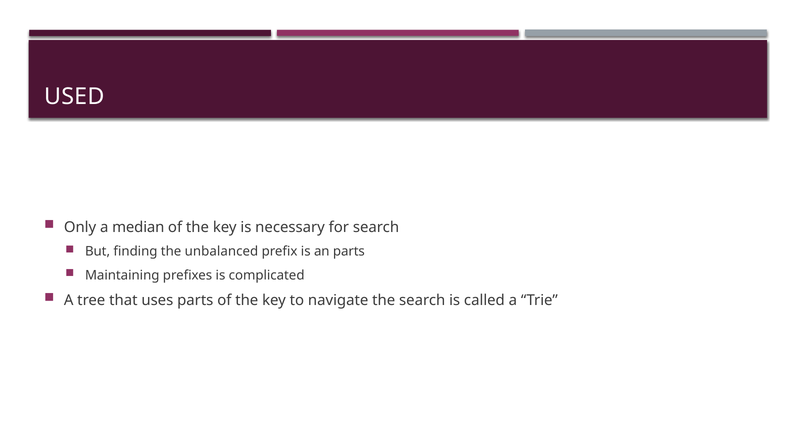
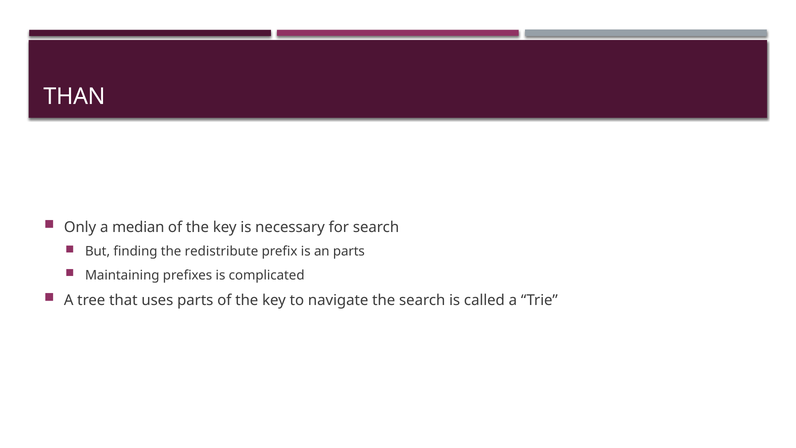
USED: USED -> THAN
unbalanced: unbalanced -> redistribute
